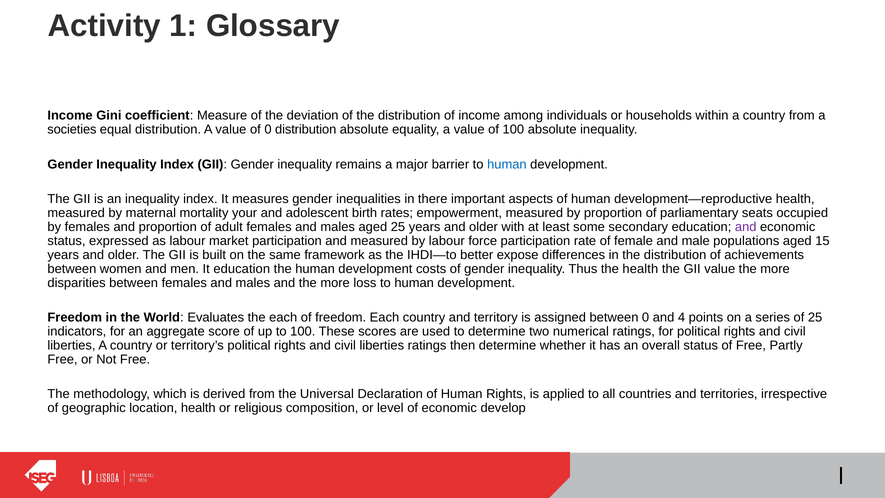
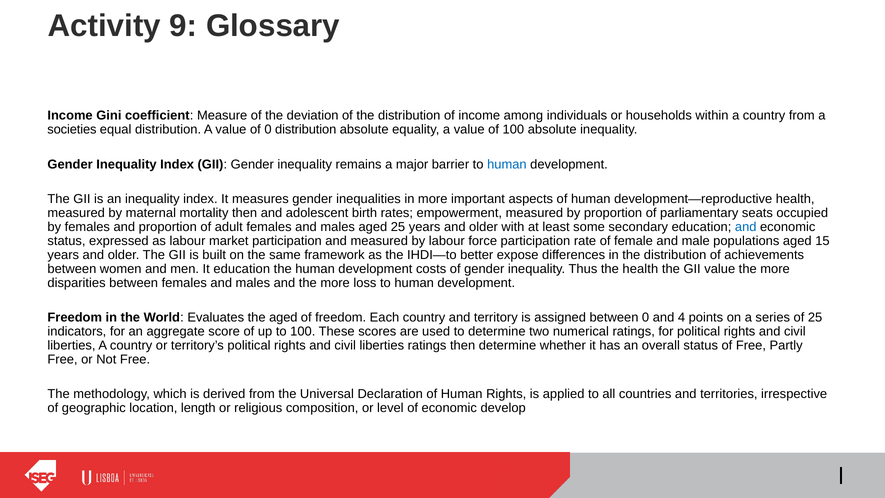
1: 1 -> 9
in there: there -> more
mortality your: your -> then
and at (746, 227) colour: purple -> blue
the each: each -> aged
location health: health -> length
